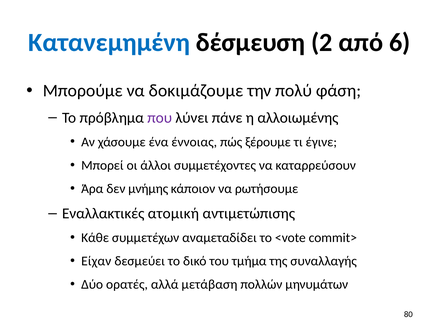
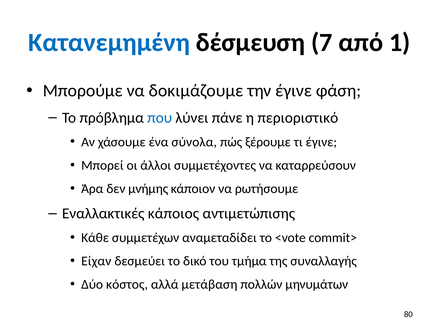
2: 2 -> 7
6: 6 -> 1
την πολύ: πολύ -> έγινε
που colour: purple -> blue
αλλοιωμένης: αλλοιωμένης -> περιοριστικό
έννοιας: έννοιας -> σύνολα
ατομική: ατομική -> κάποιος
ορατές: ορατές -> κόστος
